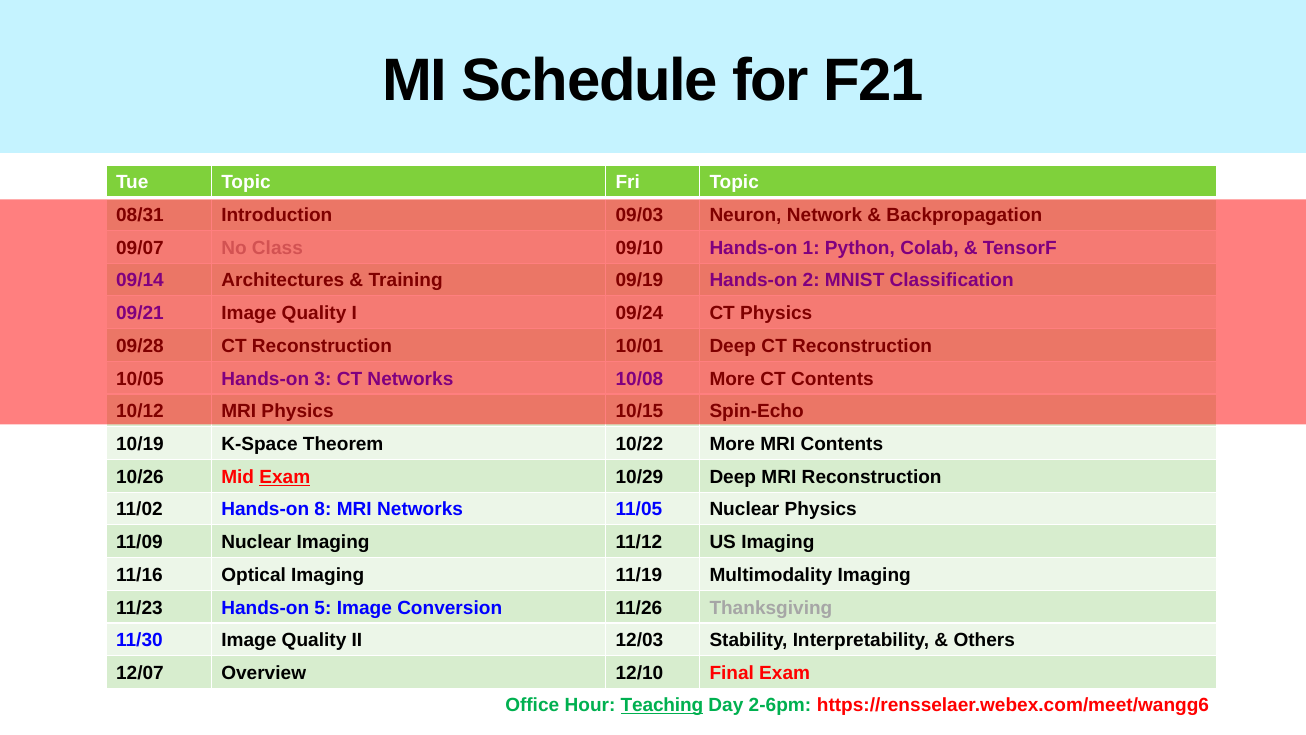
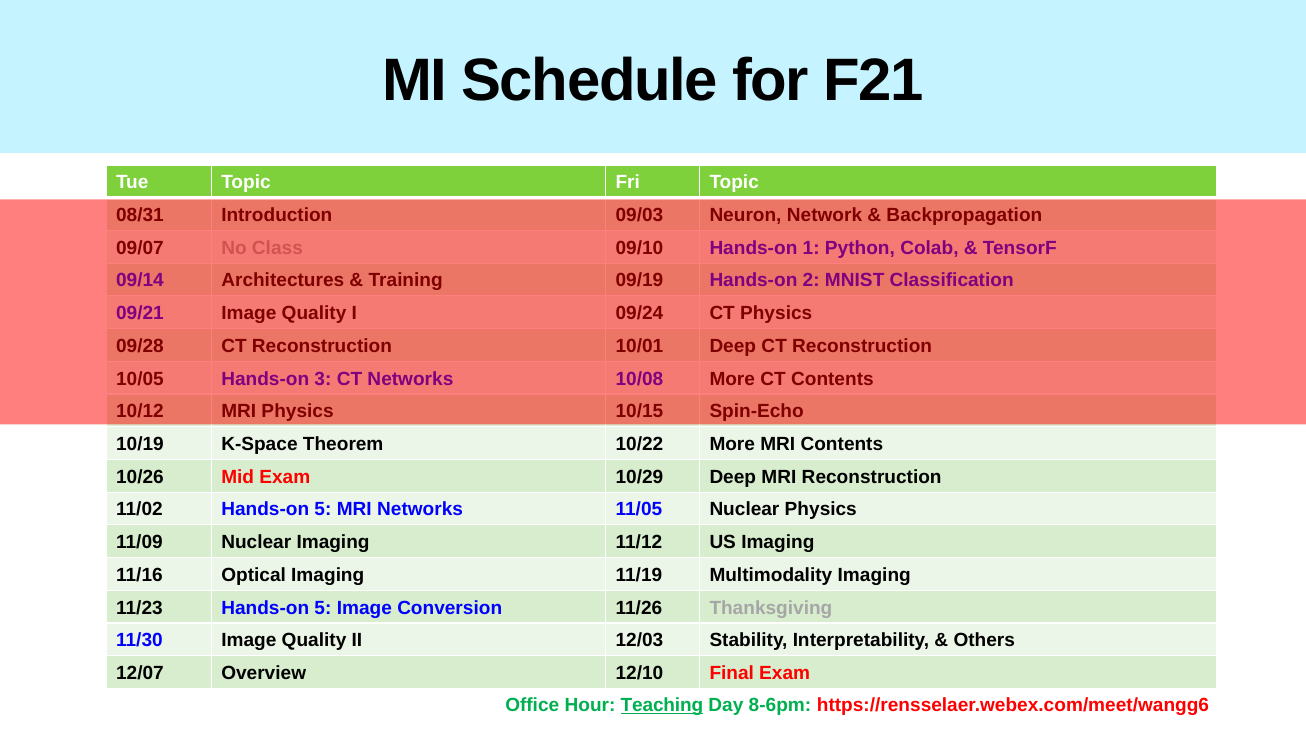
Exam at (285, 477) underline: present -> none
11/02 Hands-on 8: 8 -> 5
2-6pm: 2-6pm -> 8-6pm
